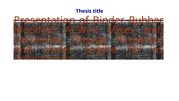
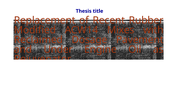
Presentation: Presentation -> Replacement
Binder: Binder -> Recent
